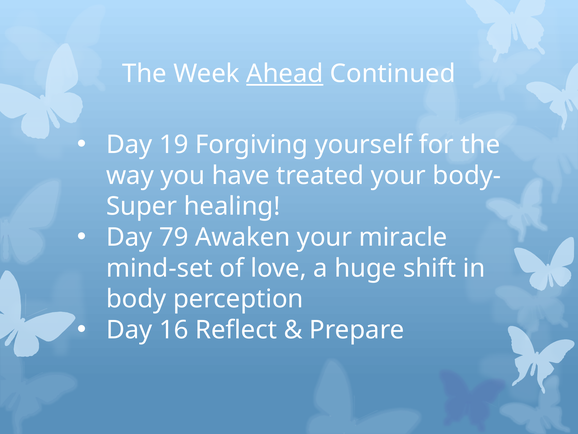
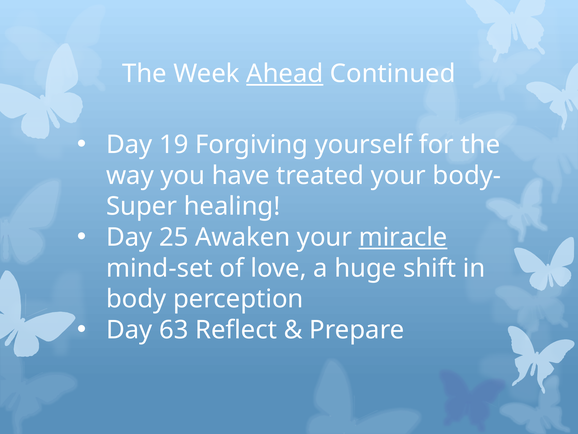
79: 79 -> 25
miracle underline: none -> present
16: 16 -> 63
